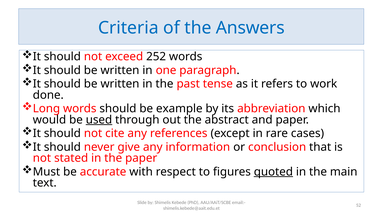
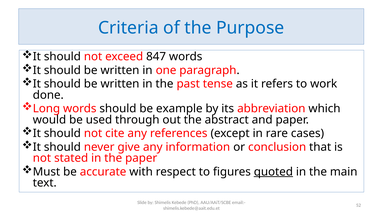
Answers: Answers -> Purpose
252: 252 -> 847
used underline: present -> none
